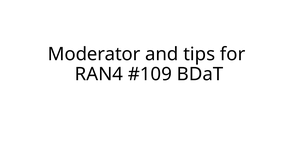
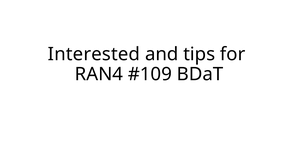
Moderator: Moderator -> Interested
